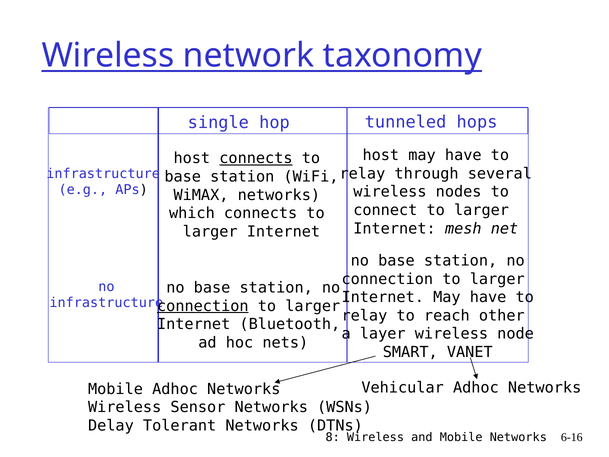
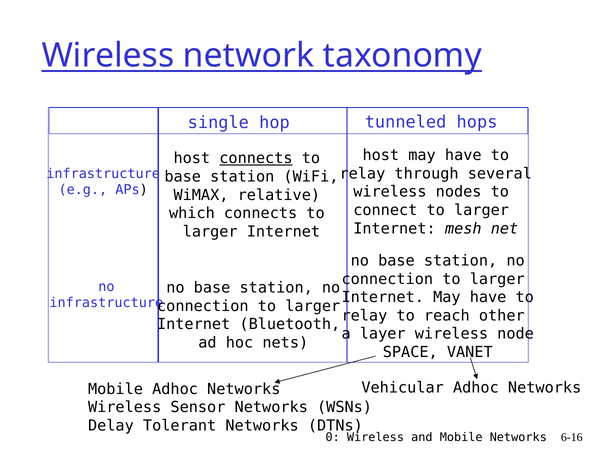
WiMAX networks: networks -> relative
connection at (203, 306) underline: present -> none
SMART: SMART -> SPACE
8: 8 -> 0
